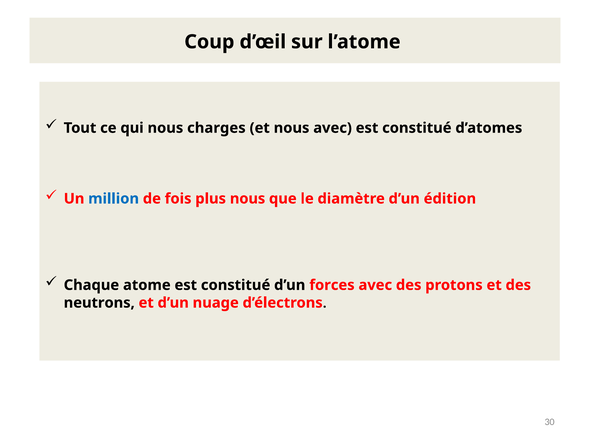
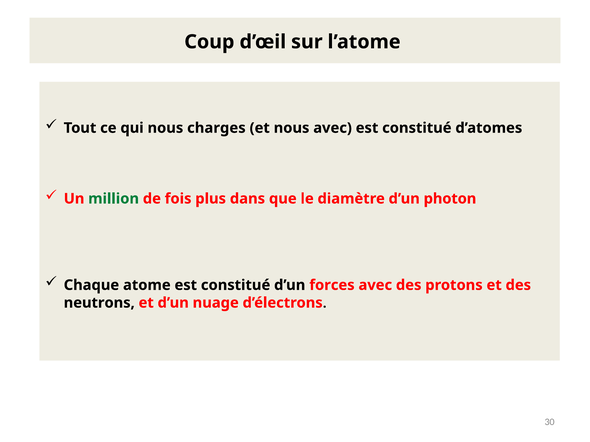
million colour: blue -> green
plus nous: nous -> dans
édition: édition -> photon
